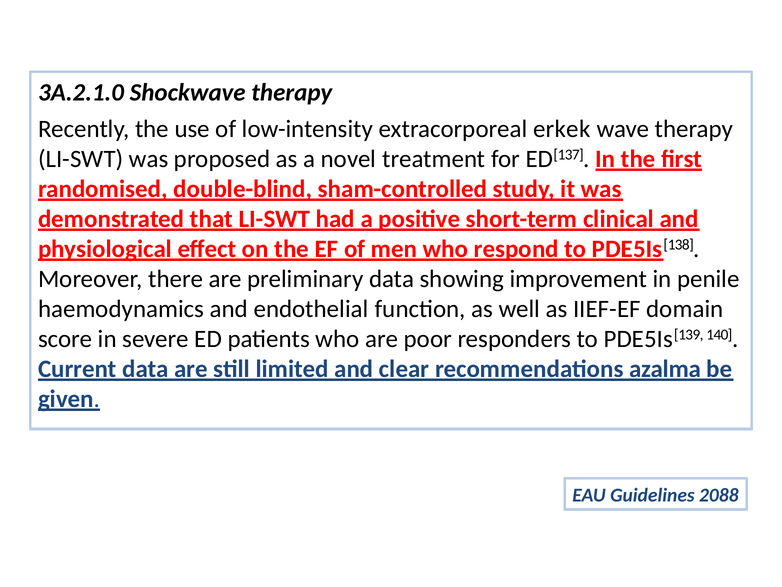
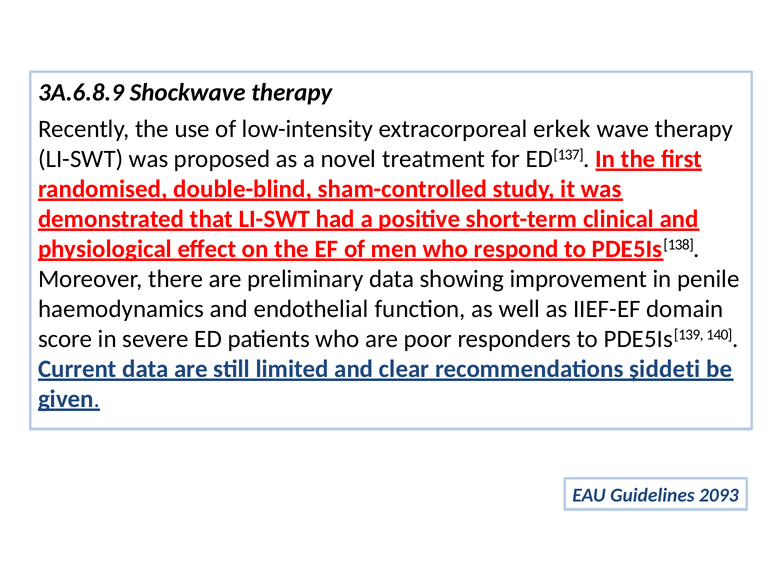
3A.2.1.0: 3A.2.1.0 -> 3A.6.8.9
azalma: azalma -> şiddeti
2088: 2088 -> 2093
